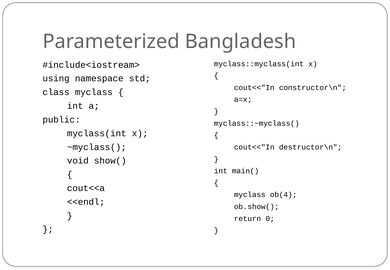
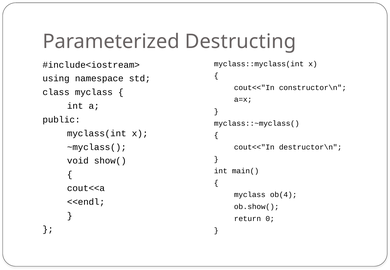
Bangladesh: Bangladesh -> Destructing
